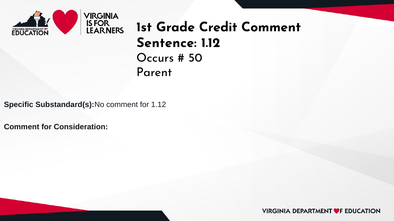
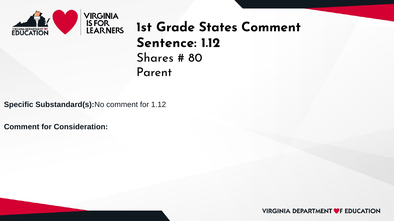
Credit: Credit -> States
Occurs: Occurs -> Shares
50: 50 -> 80
